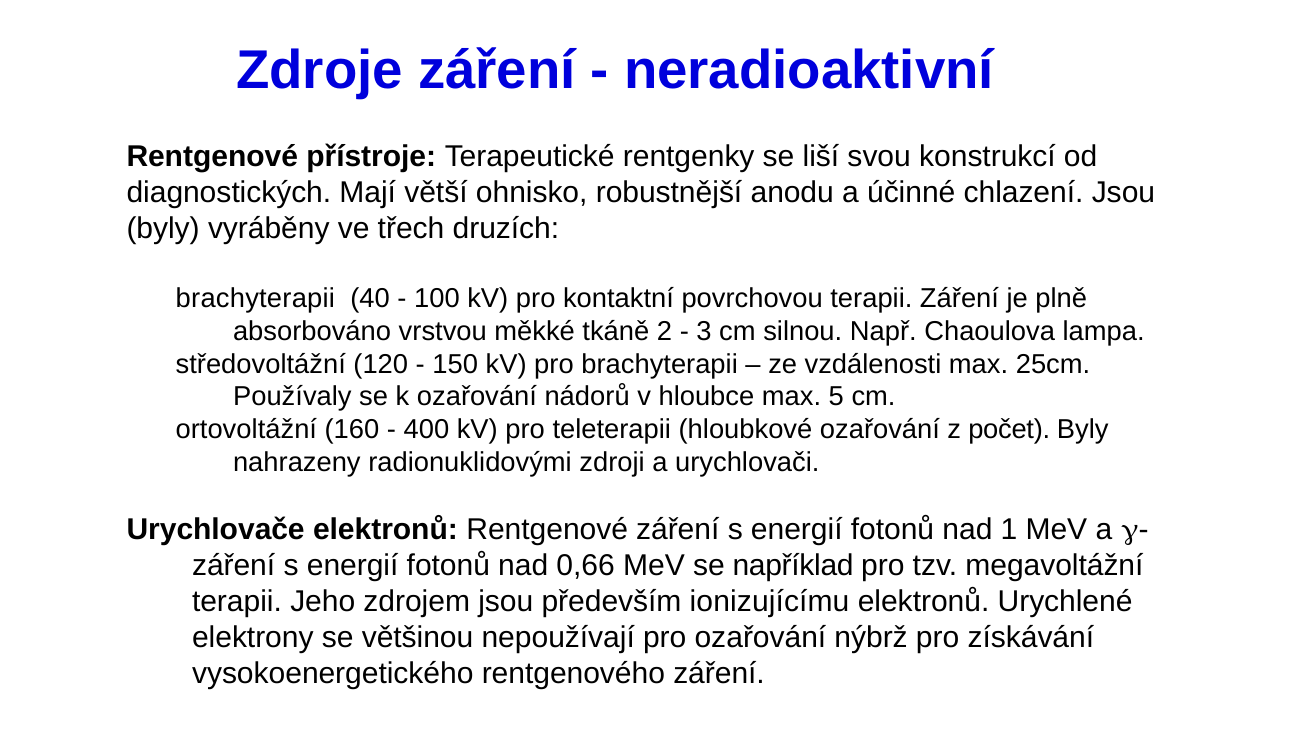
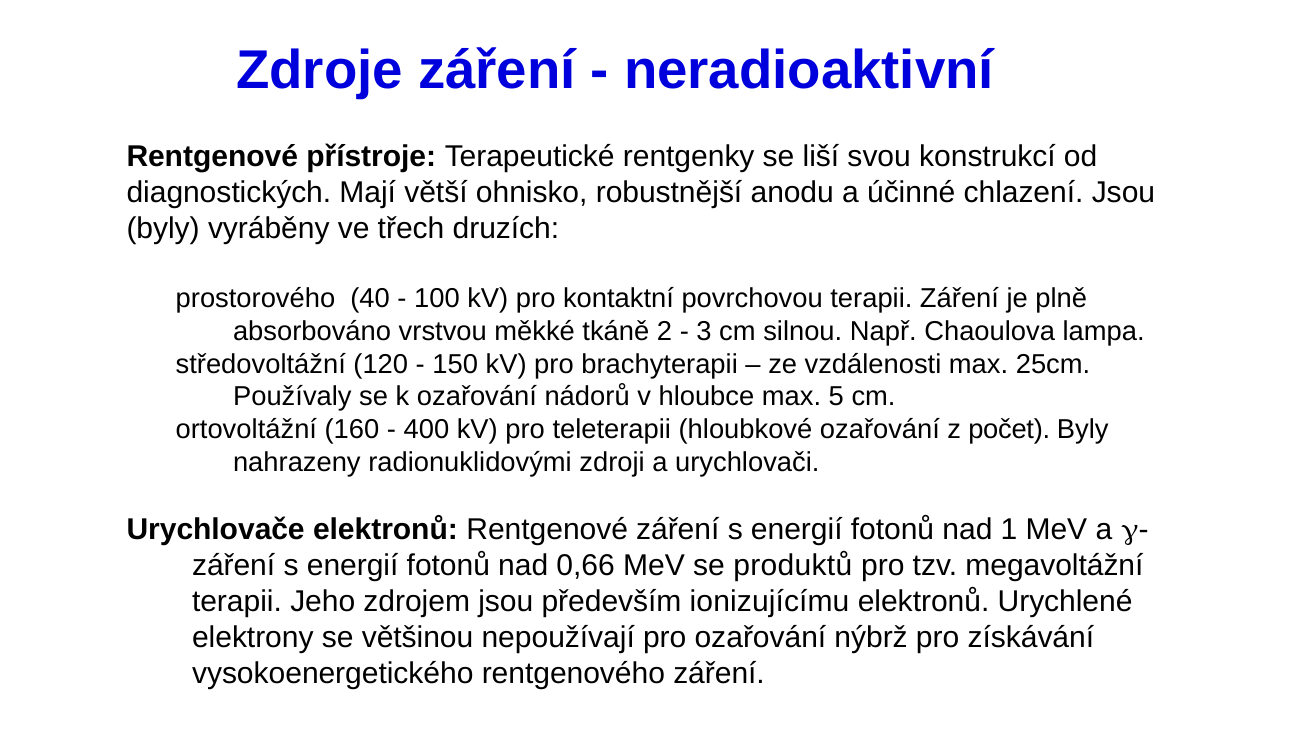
brachyterapii at (255, 299): brachyterapii -> prostorového
například: například -> produktů
